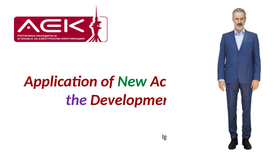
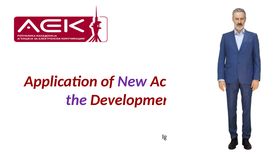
New colour: green -> purple
